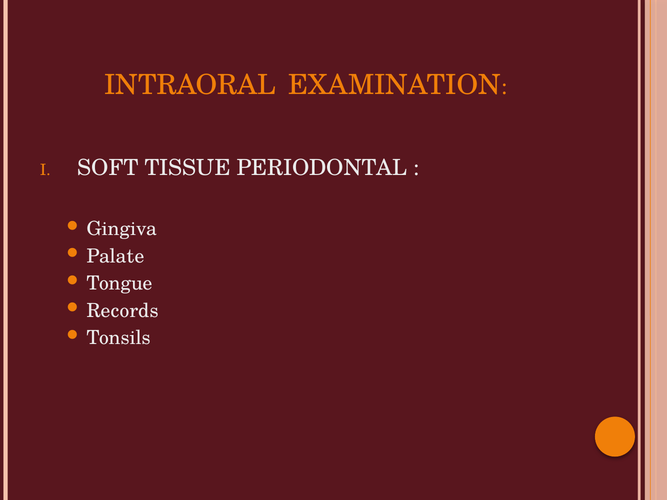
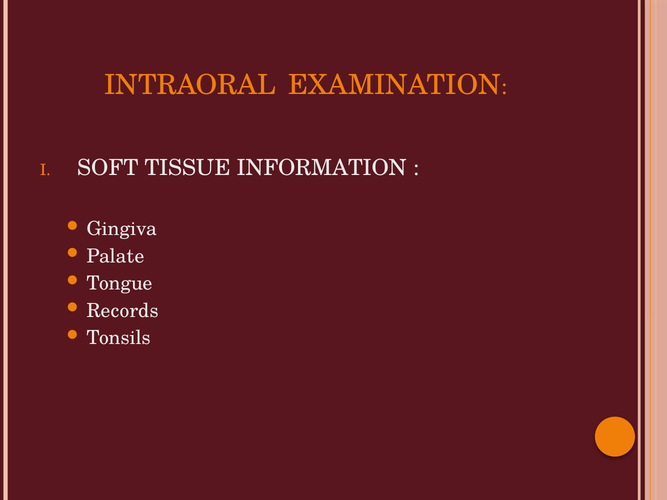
PERIODONTAL: PERIODONTAL -> INFORMATION
